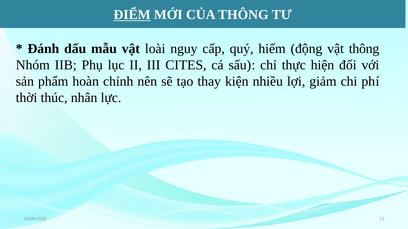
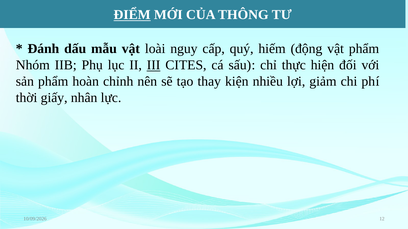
vật thông: thông -> phẩm
III underline: none -> present
thúc: thúc -> giấy
